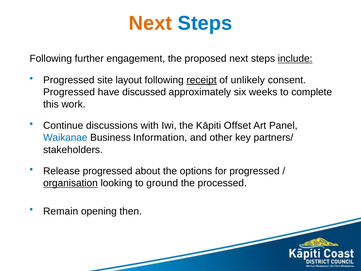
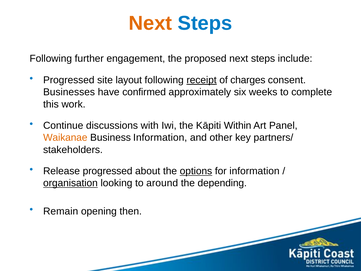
include underline: present -> none
unlikely: unlikely -> charges
Progressed at (69, 92): Progressed -> Businesses
discussed: discussed -> confirmed
Offset: Offset -> Within
Waikanae colour: blue -> orange
options underline: none -> present
for progressed: progressed -> information
ground: ground -> around
processed: processed -> depending
